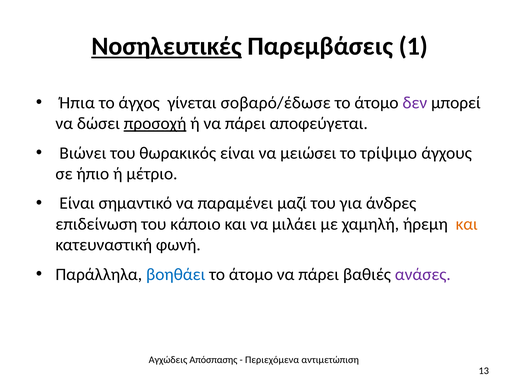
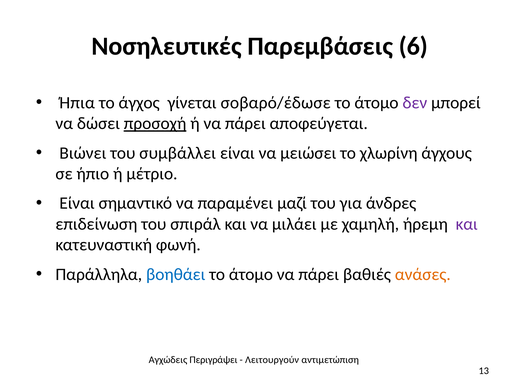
Νοσηλευτικές underline: present -> none
1: 1 -> 6
θωρακικός: θωρακικός -> συμβάλλει
τρίψιμο: τρίψιμο -> χλωρίνη
κάποιο: κάποιο -> σπιράλ
και at (467, 224) colour: orange -> purple
ανάσες colour: purple -> orange
Απόσπασης: Απόσπασης -> Περιγράψει
Περιεχόμενα: Περιεχόμενα -> Λειτουργούν
